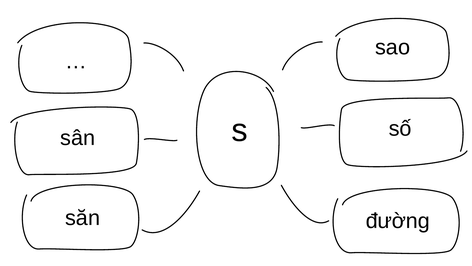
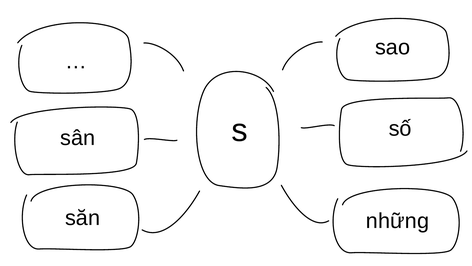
đường: đường -> những
